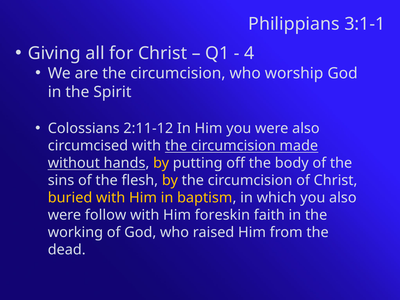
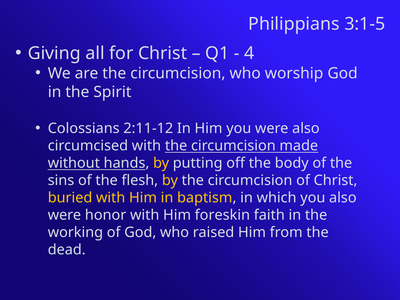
3:1-1: 3:1-1 -> 3:1-5
follow: follow -> honor
